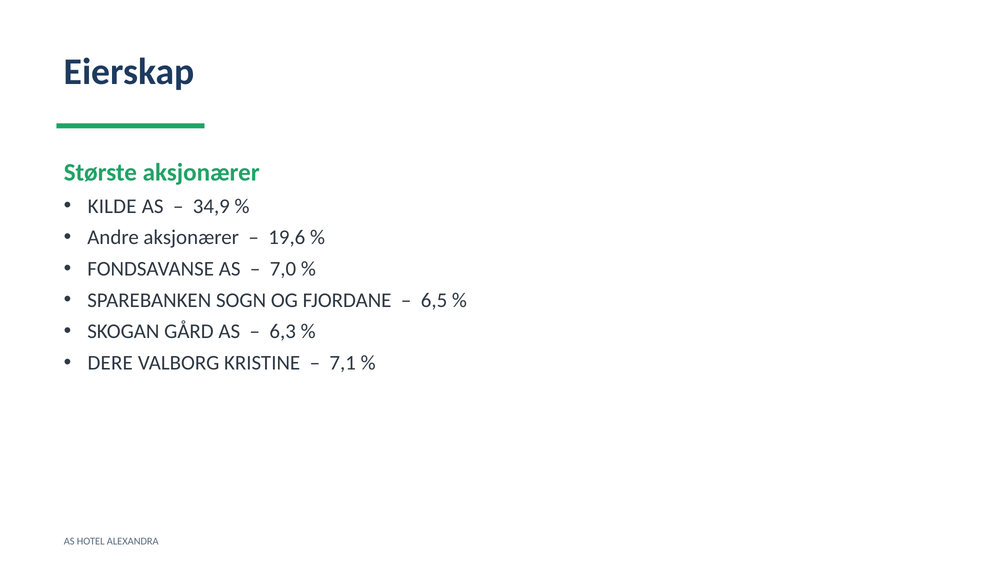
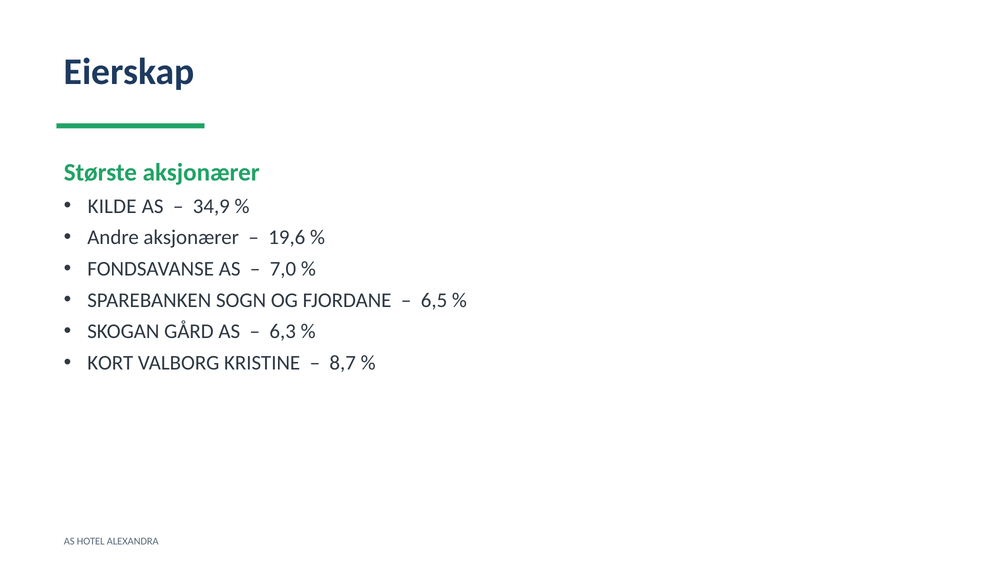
DERE: DERE -> KORT
7,1: 7,1 -> 8,7
